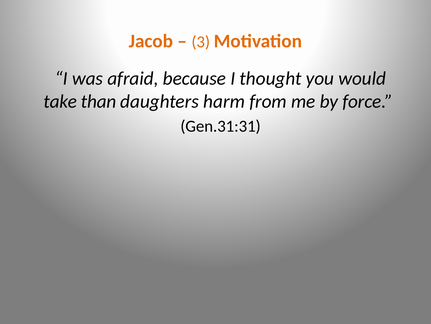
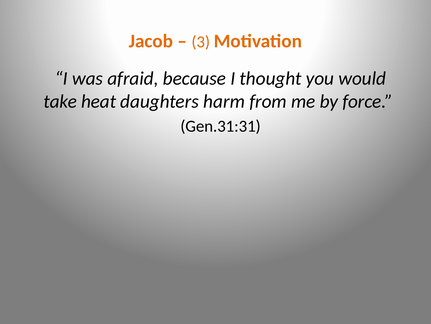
than: than -> heat
